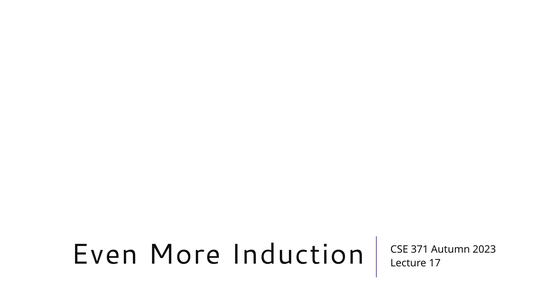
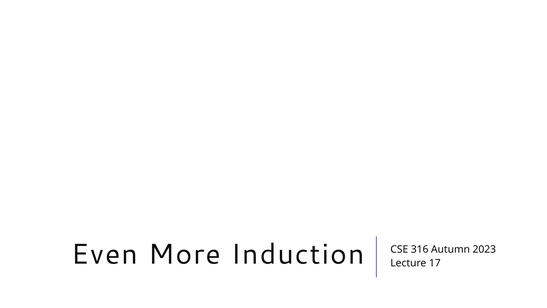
371: 371 -> 316
